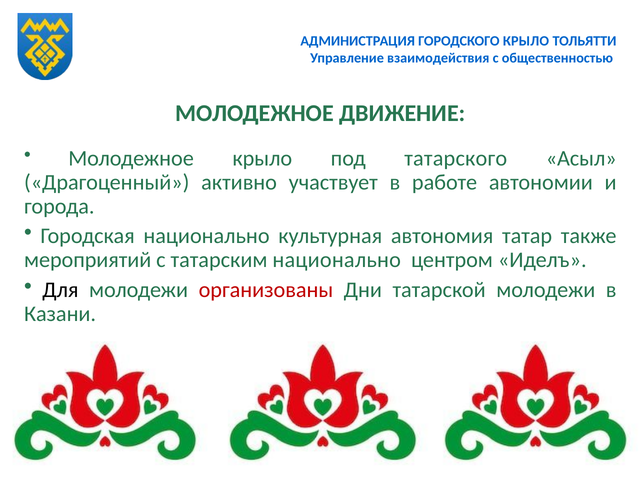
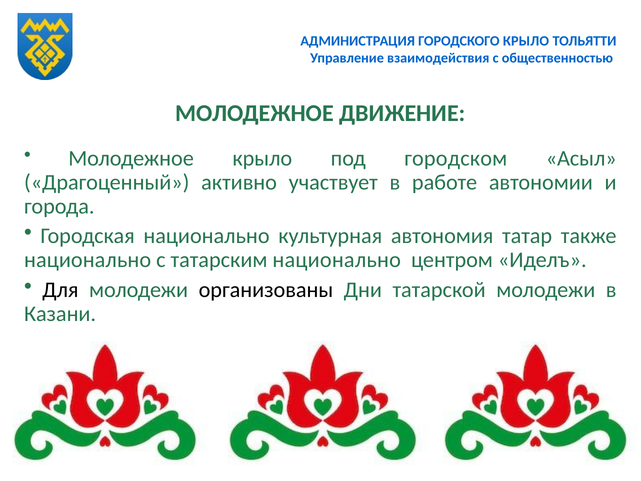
татарского: татарского -> городском
мероприятий at (88, 260): мероприятий -> национально
организованы colour: red -> black
